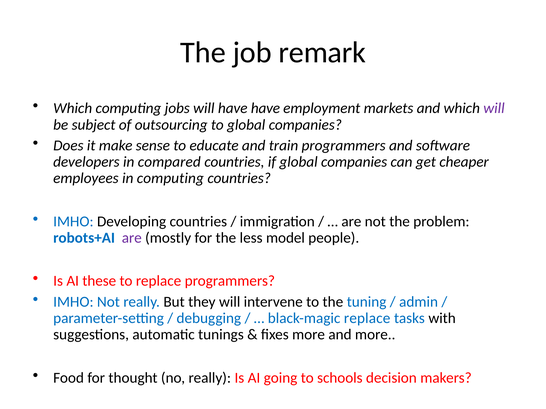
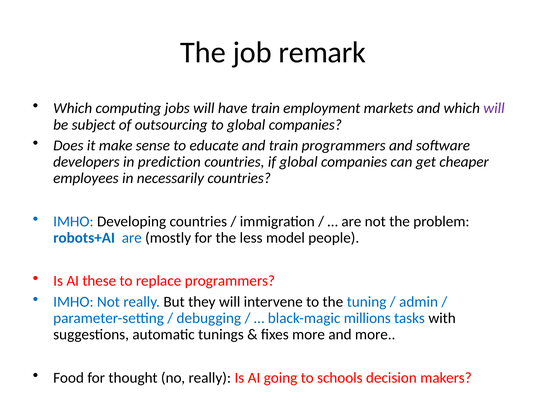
have have: have -> train
compared: compared -> prediction
in computing: computing -> necessarily
are at (132, 238) colour: purple -> blue
black-magic replace: replace -> millions
